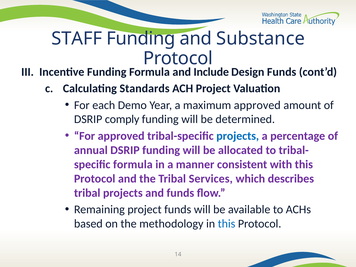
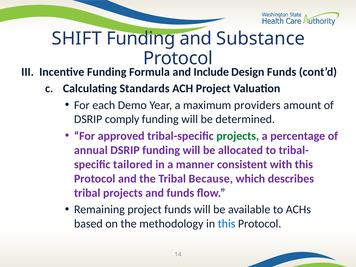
STAFF: STAFF -> SHIFT
maximum approved: approved -> providers
projects at (238, 136) colour: blue -> green
formula at (133, 164): formula -> tailored
Services: Services -> Because
